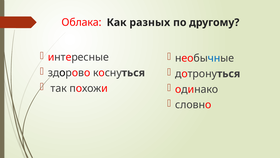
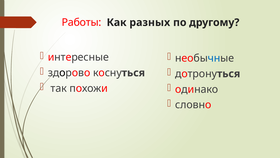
Облака: Облака -> Работы
